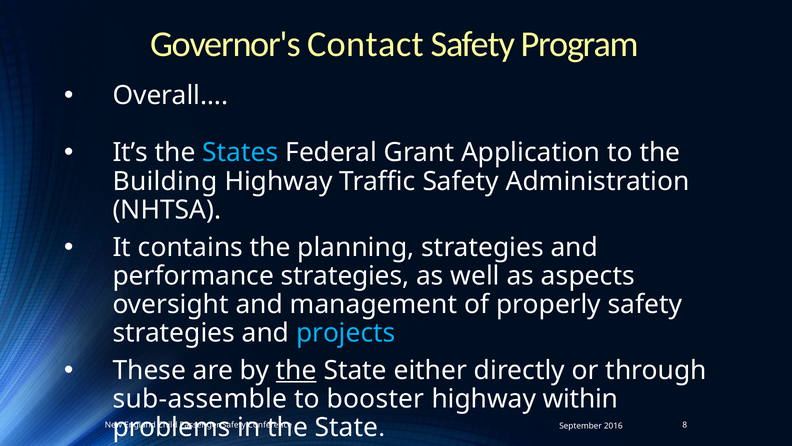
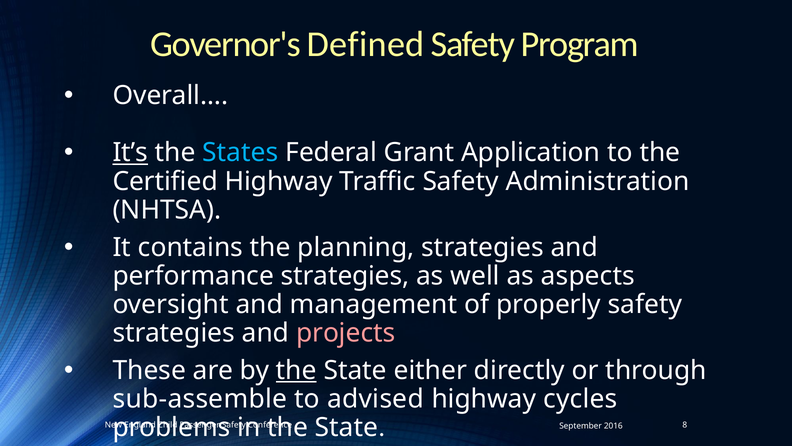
Contact: Contact -> Defined
It’s underline: none -> present
Building: Building -> Certified
projects colour: light blue -> pink
booster: booster -> advised
within: within -> cycles
